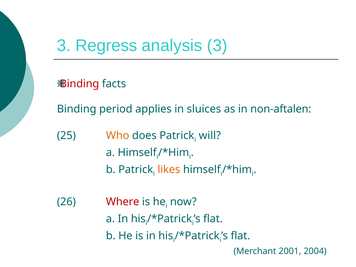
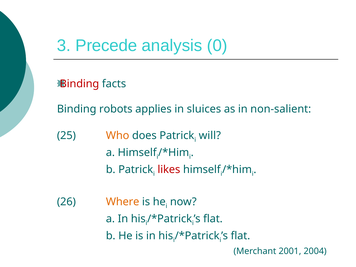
Regress: Regress -> Precede
analysis 3: 3 -> 0
period: period -> robots
non-aftalen: non-aftalen -> non-salient
likes colour: orange -> red
Where colour: red -> orange
